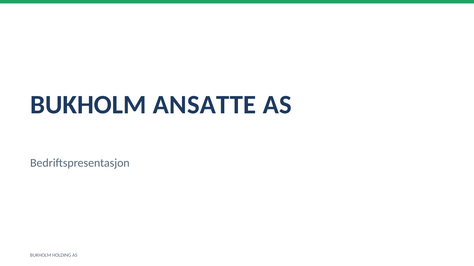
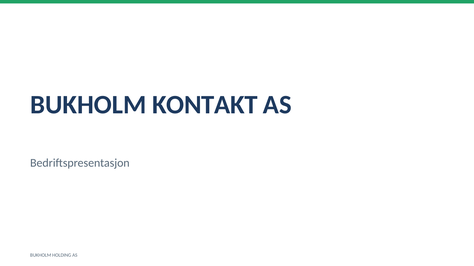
ANSATTE: ANSATTE -> KONTAKT
